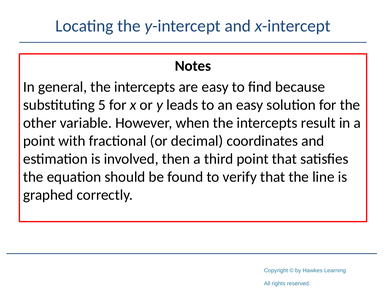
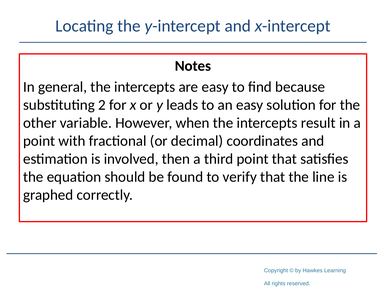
5: 5 -> 2
